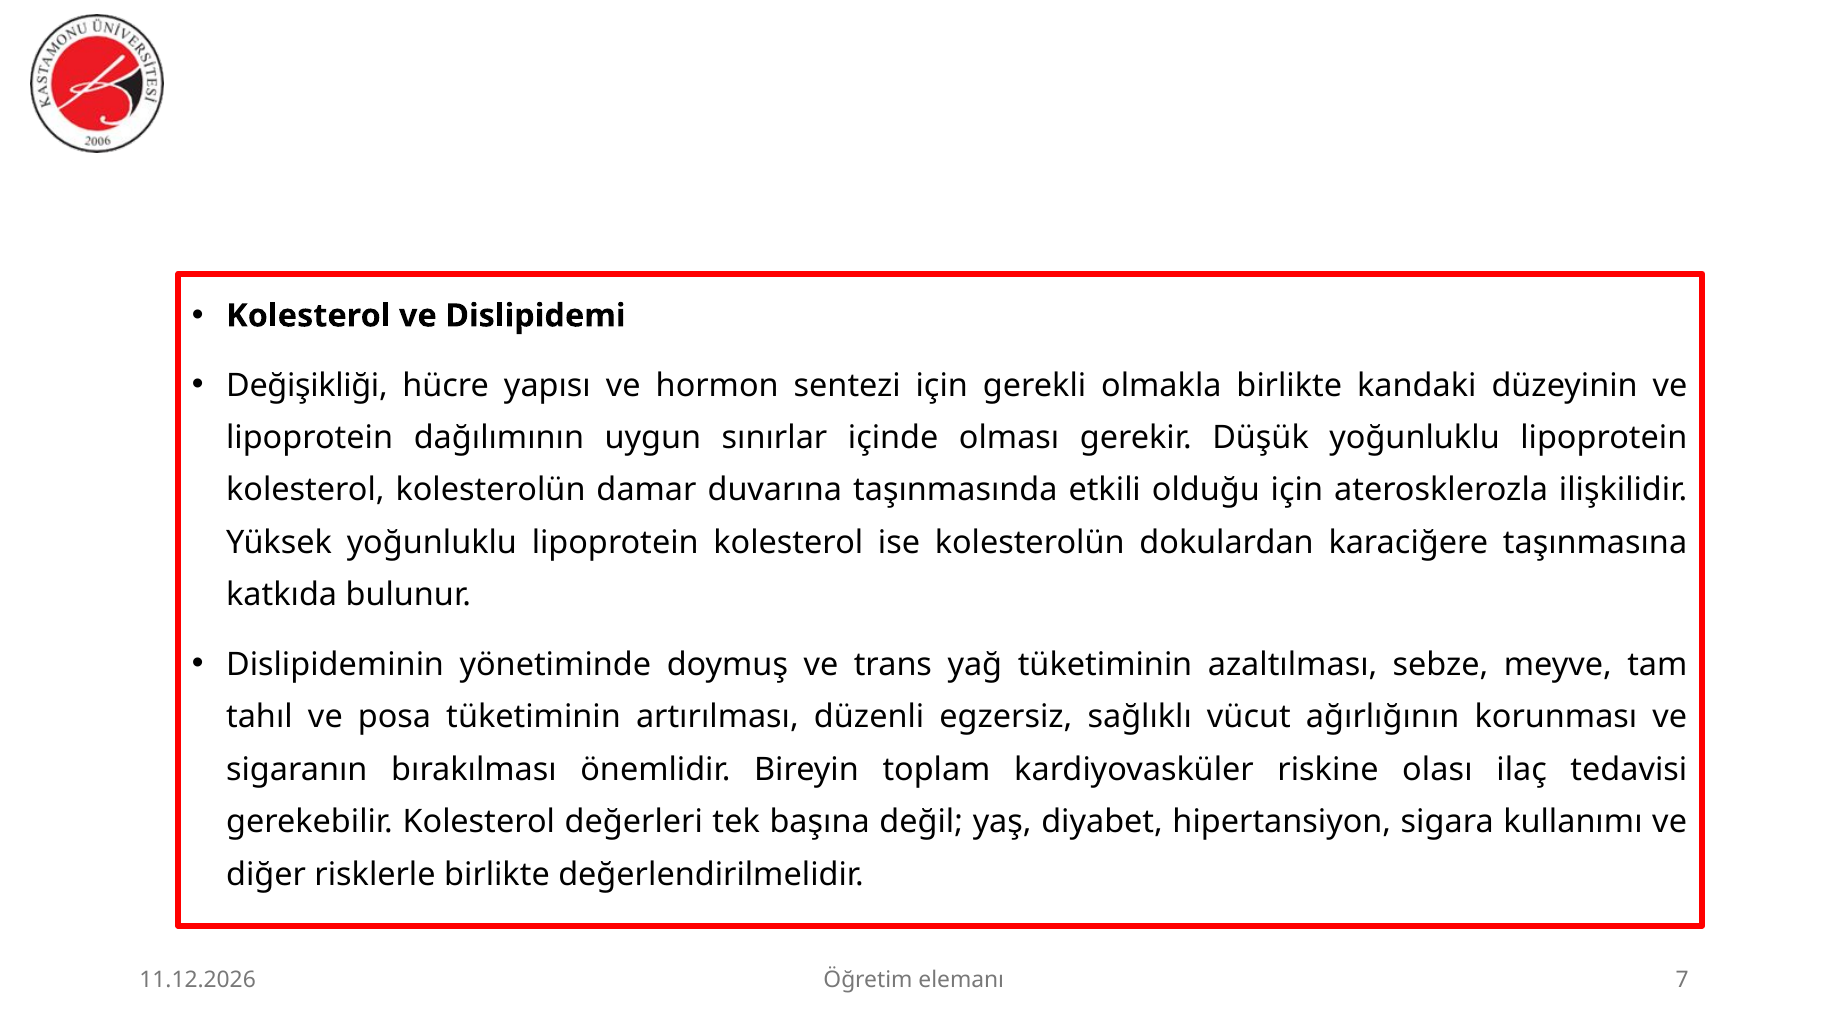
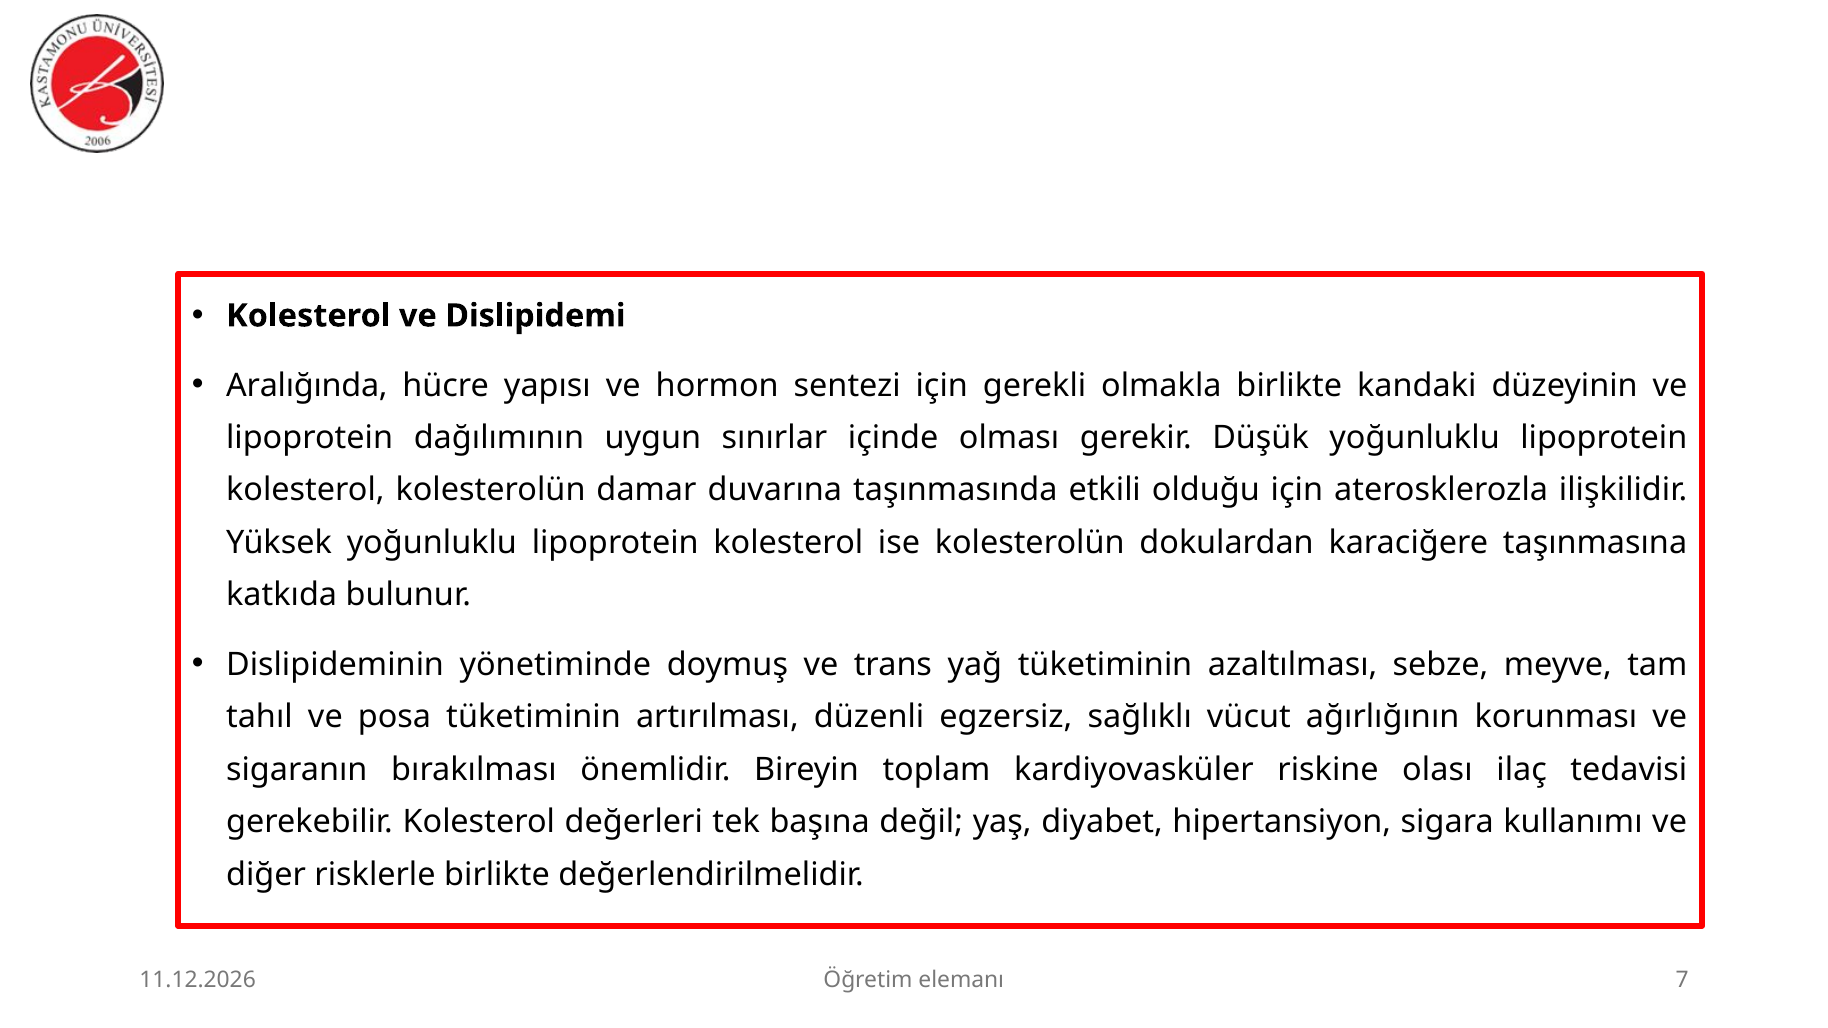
Değişikliği: Değişikliği -> Aralığında
